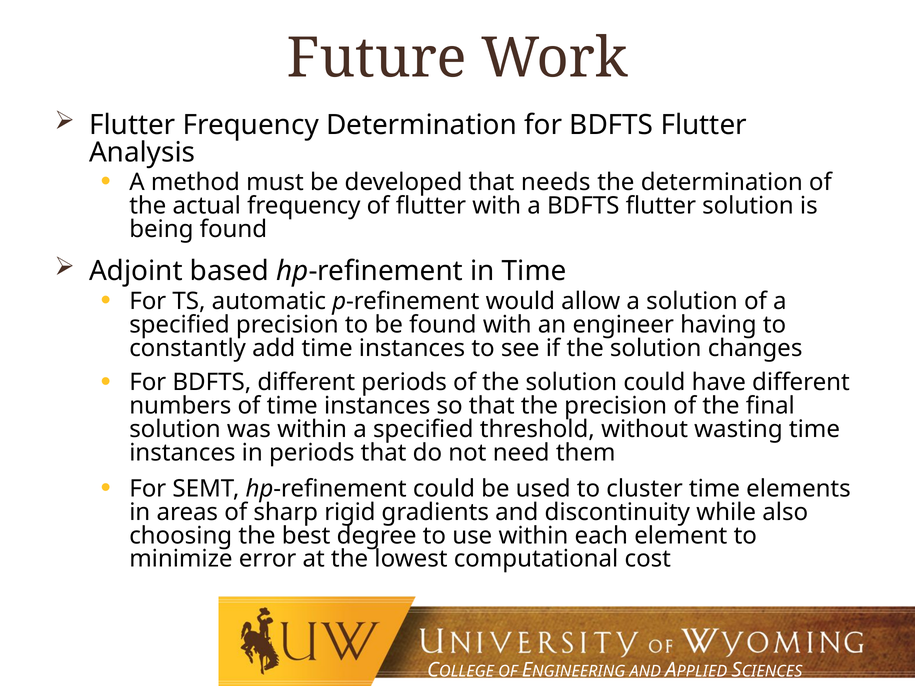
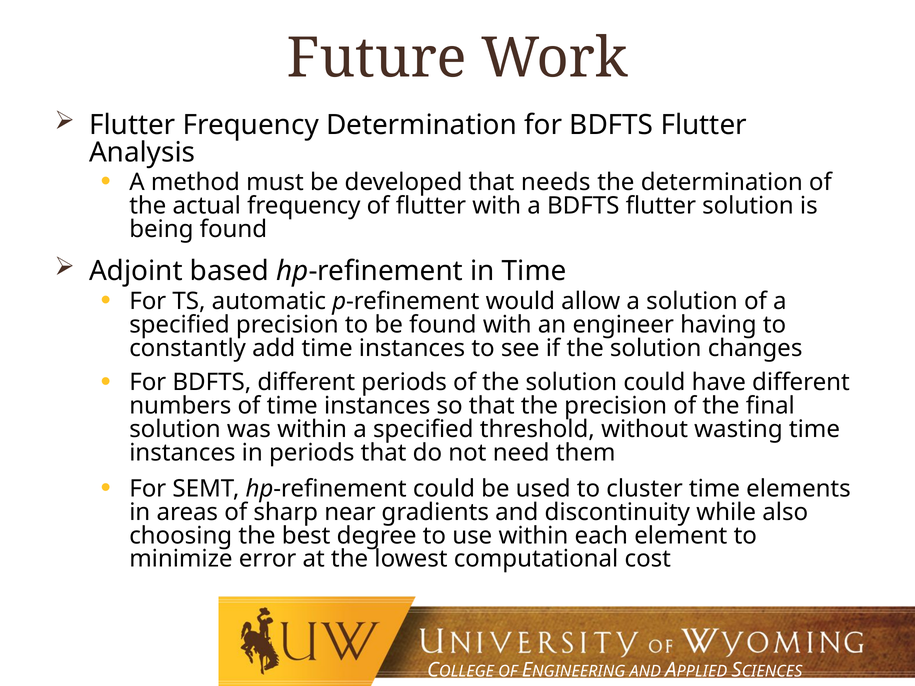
rigid: rigid -> near
